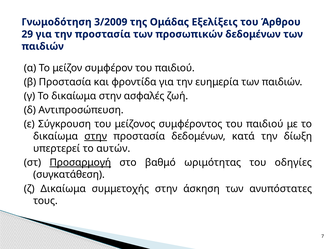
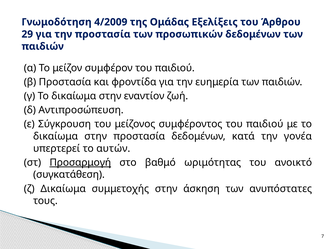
3/2009: 3/2009 -> 4/2009
ασφαλές: ασφαλές -> εναντίον
στην at (96, 136) underline: present -> none
δίωξη: δίωξη -> γονέα
οδηγίες: οδηγίες -> ανοικτό
